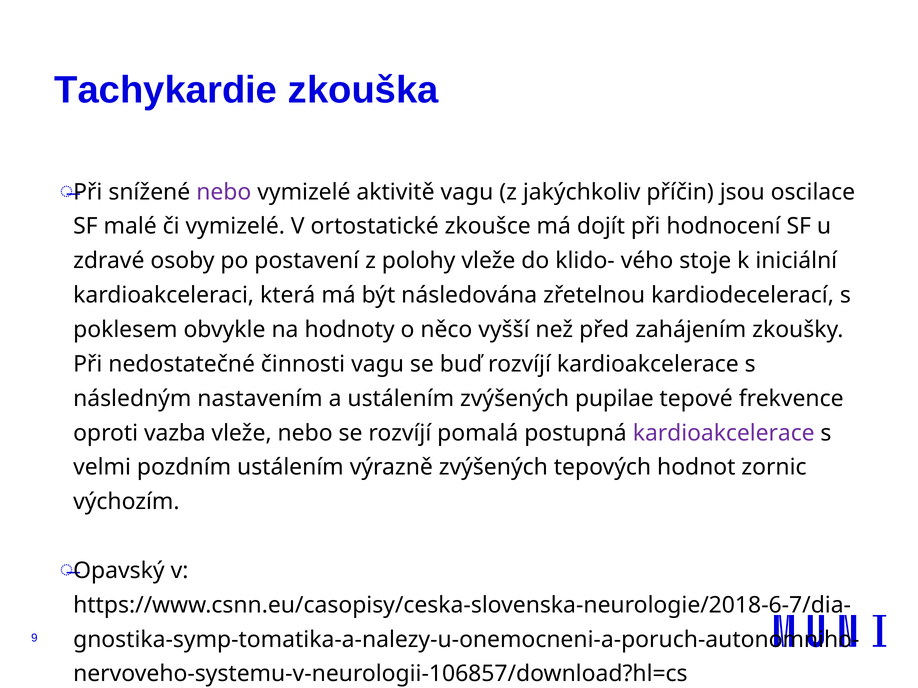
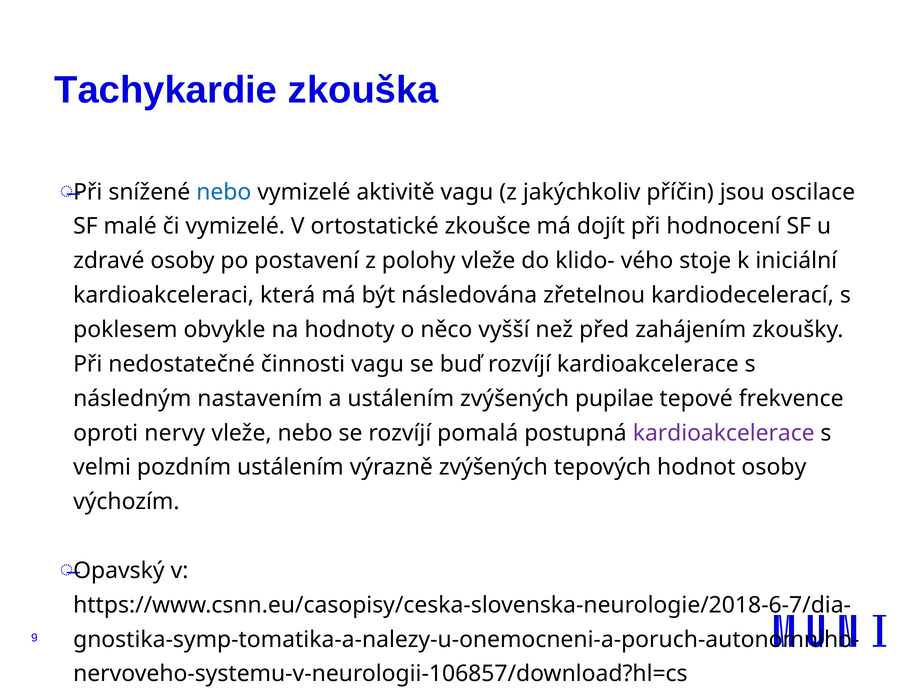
nebo at (224, 192) colour: purple -> blue
vazba: vazba -> nervy
hodnot zornic: zornic -> osoby
